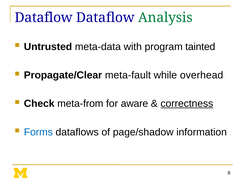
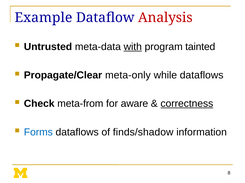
Dataflow at (44, 18): Dataflow -> Example
Analysis colour: green -> red
with underline: none -> present
meta-fault: meta-fault -> meta-only
while overhead: overhead -> dataflows
page/shadow: page/shadow -> finds/shadow
